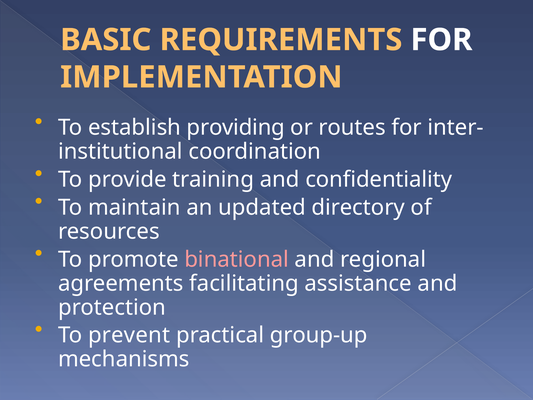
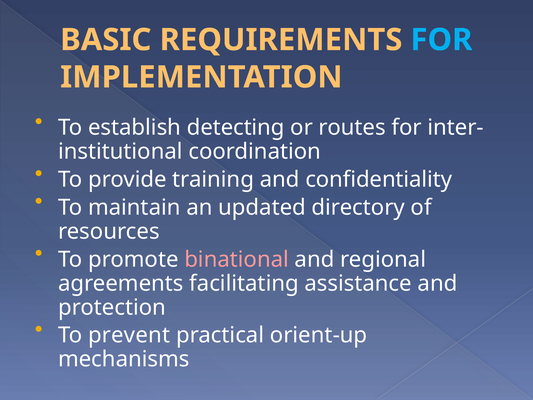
FOR at (441, 40) colour: white -> light blue
providing: providing -> detecting
group-up: group-up -> orient-up
